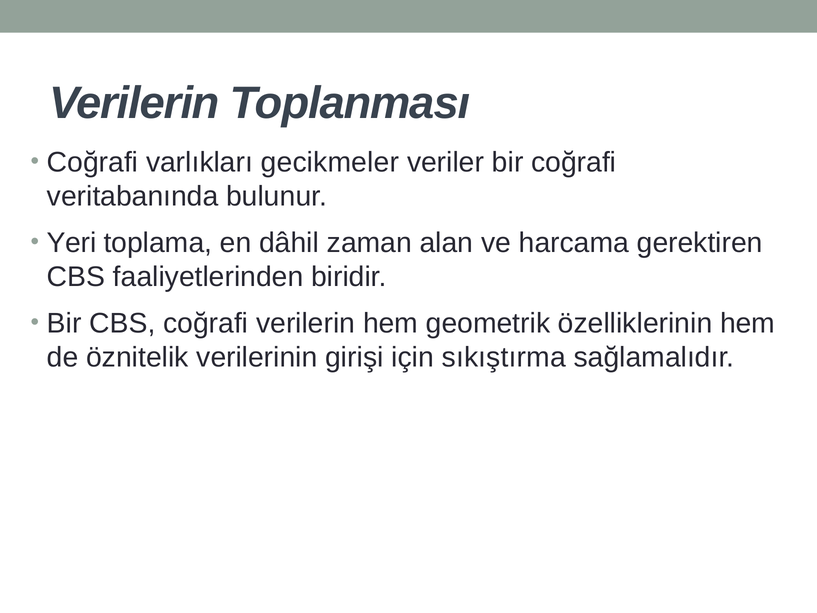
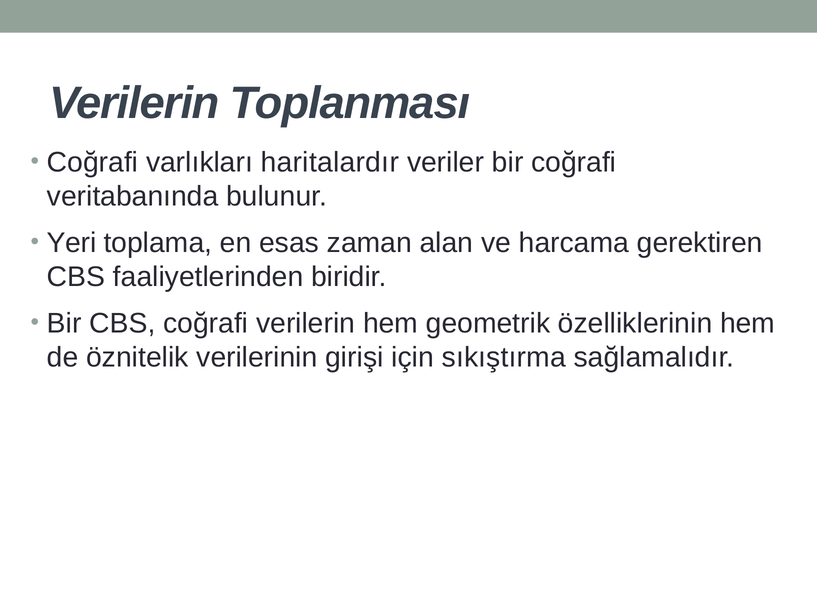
gecikmeler: gecikmeler -> haritalardır
dâhil: dâhil -> esas
